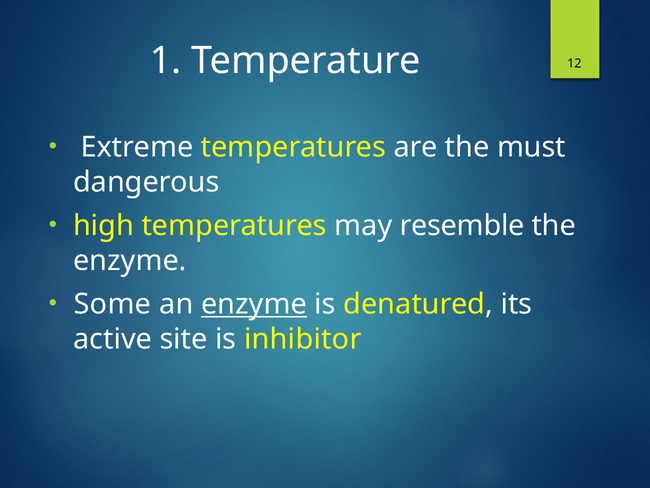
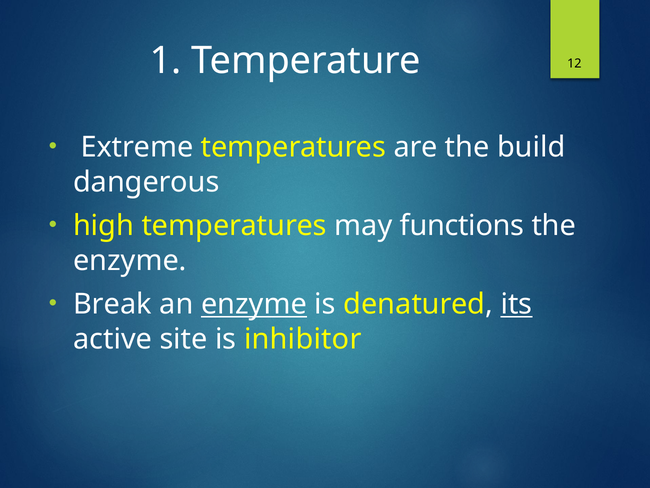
must: must -> build
resemble: resemble -> functions
Some: Some -> Break
its underline: none -> present
